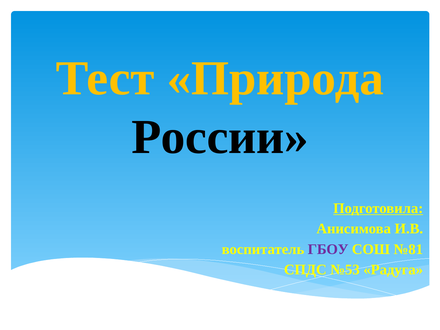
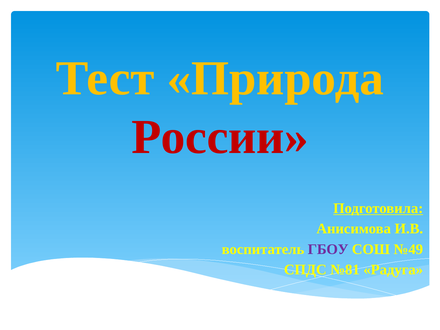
России colour: black -> red
№81: №81 -> №49
№53: №53 -> №81
